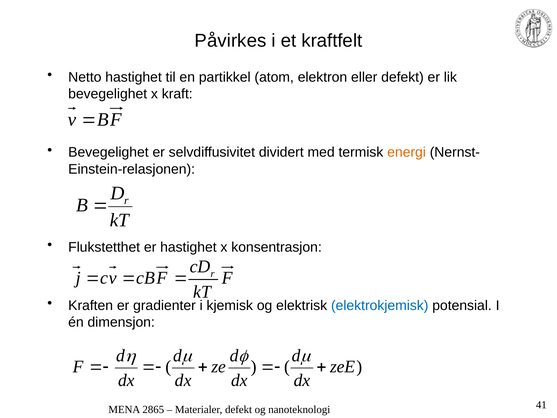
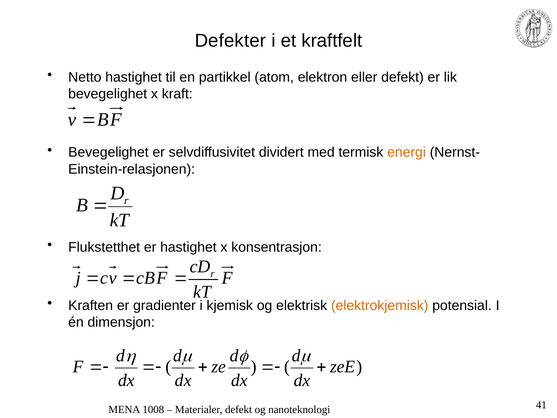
Påvirkes: Påvirkes -> Defekter
elektrokjemisk colour: blue -> orange
2865: 2865 -> 1008
